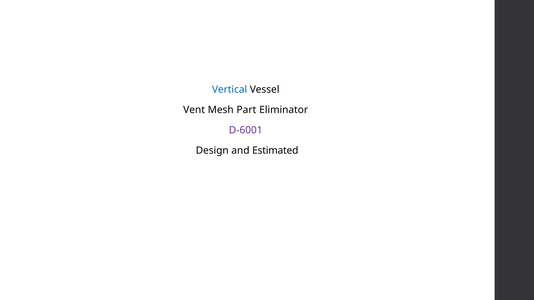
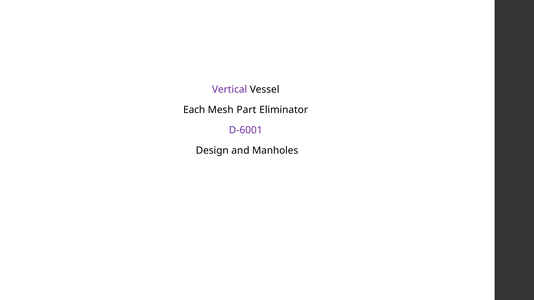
Vertical colour: blue -> purple
Vent: Vent -> Each
Estimated: Estimated -> Manholes
